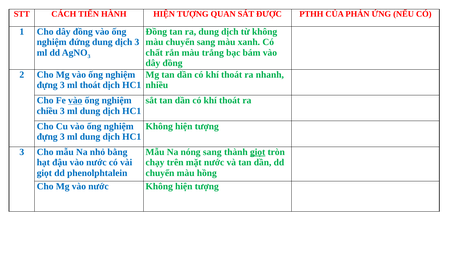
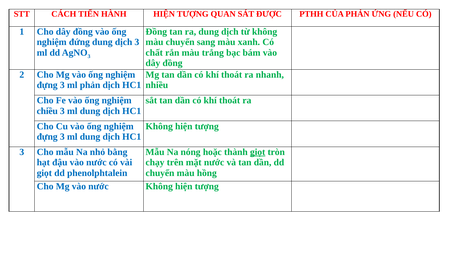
ml thoát: thoát -> phản
vào at (75, 101) underline: present -> none
nóng sang: sang -> hoặc
